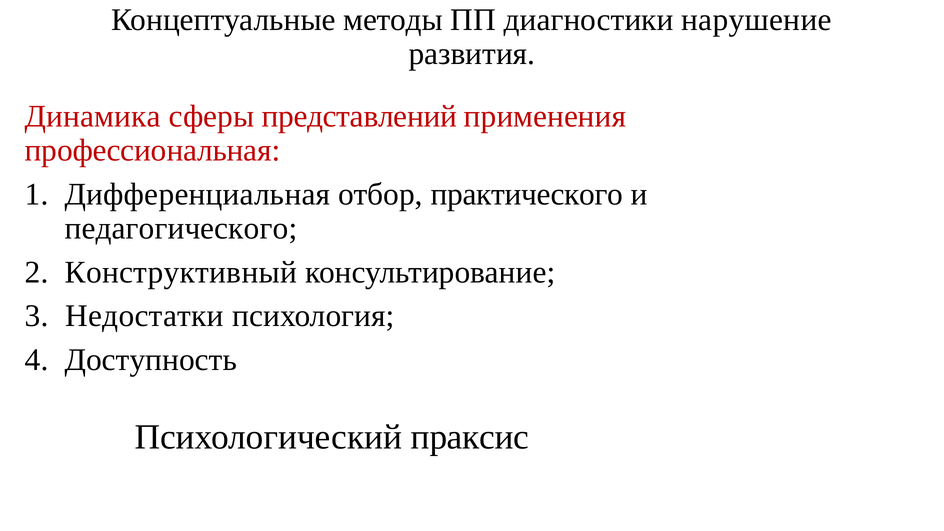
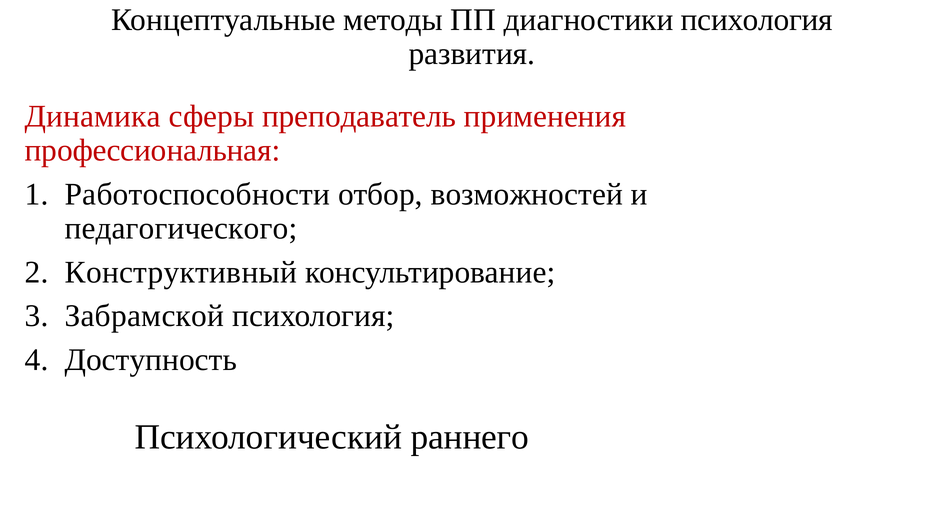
диагностики нарушение: нарушение -> психология
представлений: представлений -> преподаватель
Дифференциальная: Дифференциальная -> Работоспособности
практического: практического -> возможностей
Недостатки: Недостатки -> Забрамской
праксис: праксис -> раннего
